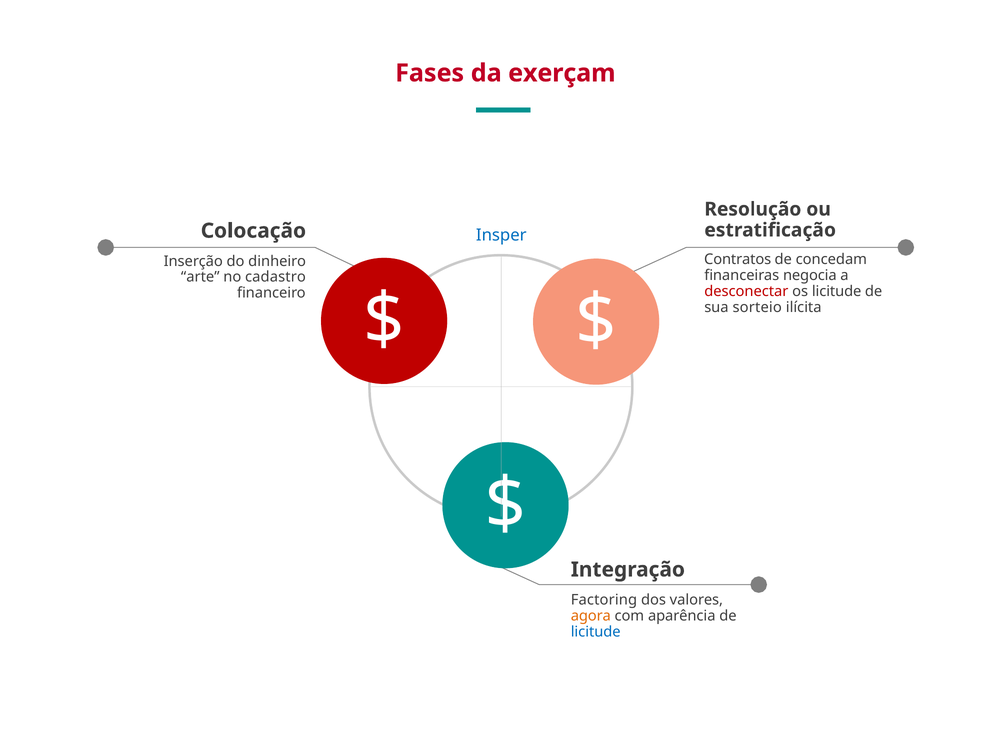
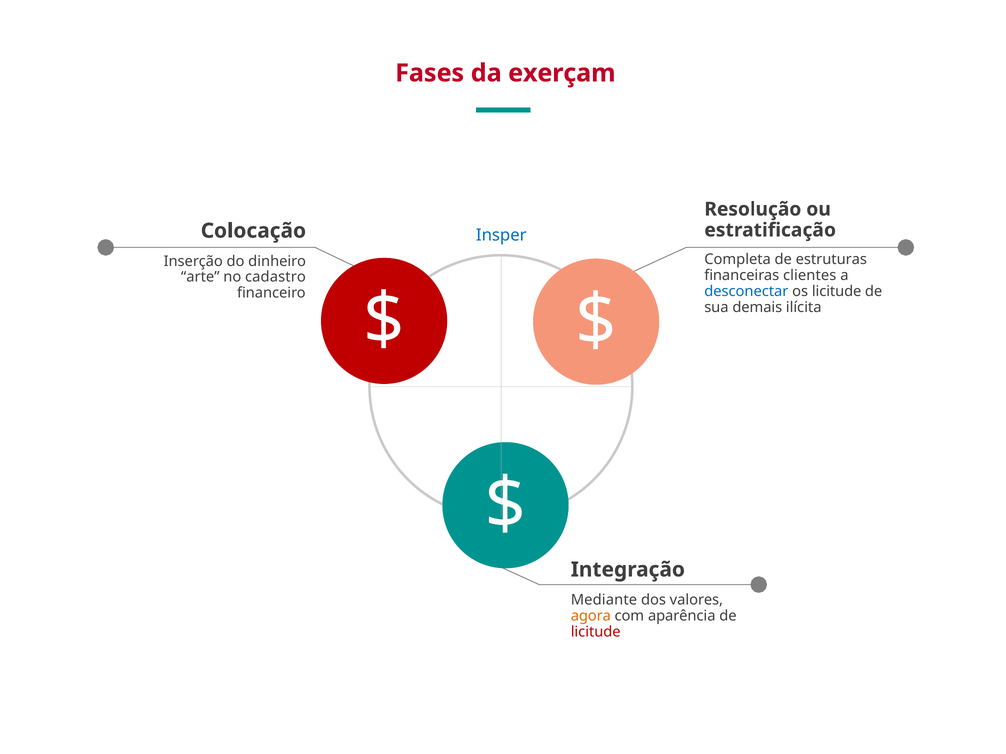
Contratos: Contratos -> Completa
concedam: concedam -> estruturas
negocia: negocia -> clientes
desconectar colour: red -> blue
sorteio: sorteio -> demais
Factoring: Factoring -> Mediante
licitude at (596, 632) colour: blue -> red
